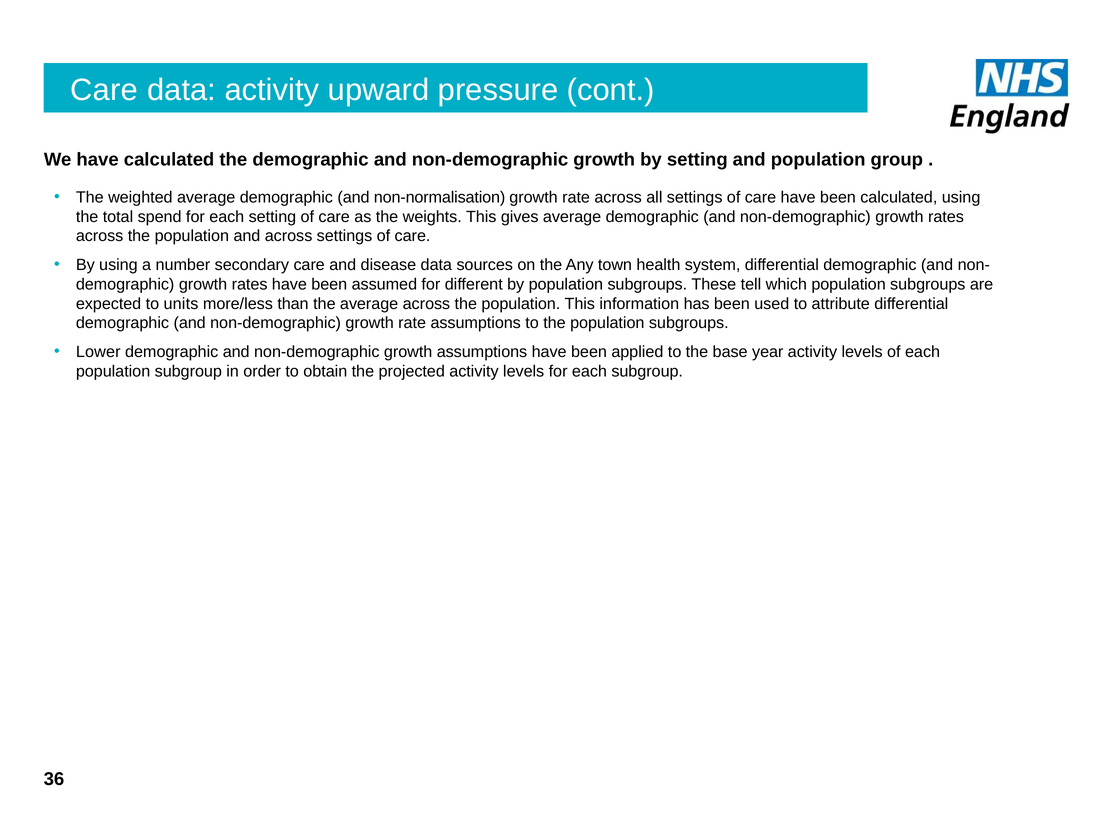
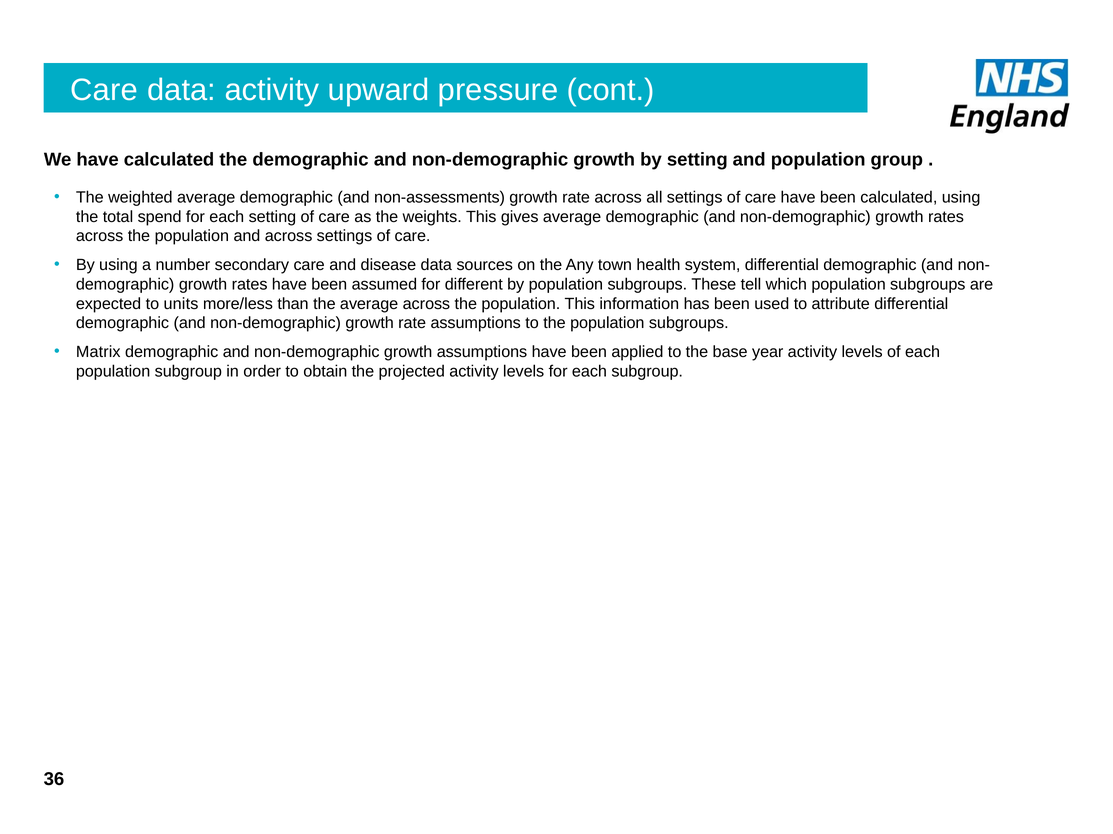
non-normalisation: non-normalisation -> non-assessments
Lower: Lower -> Matrix
